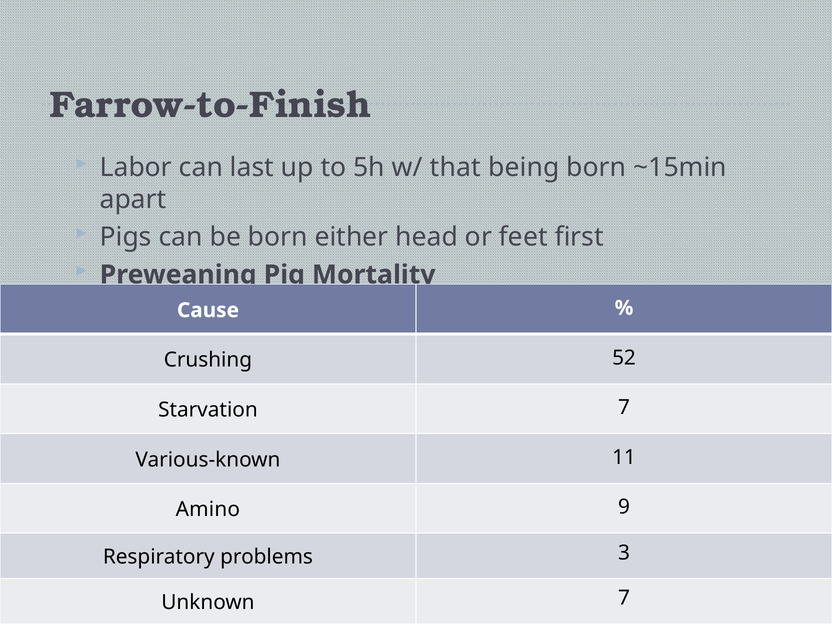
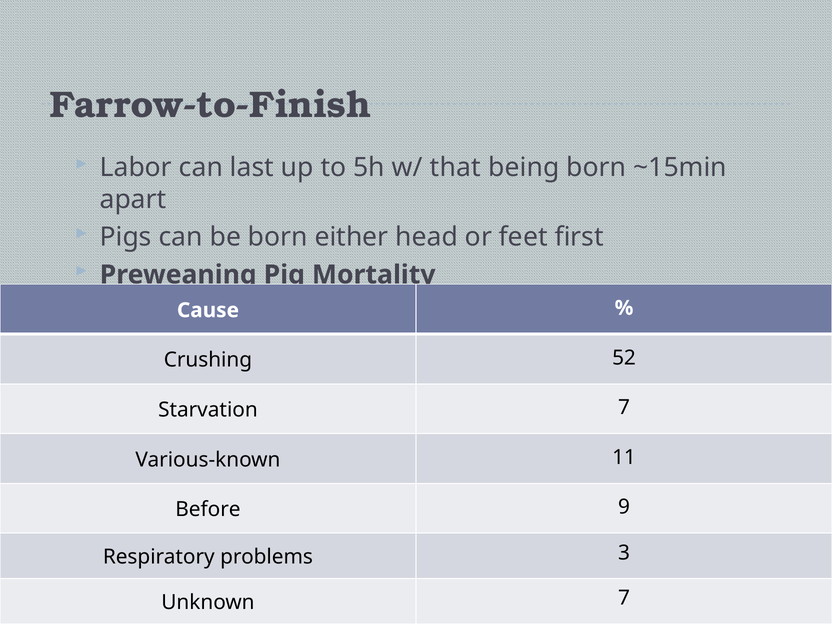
Amino: Amino -> Before
